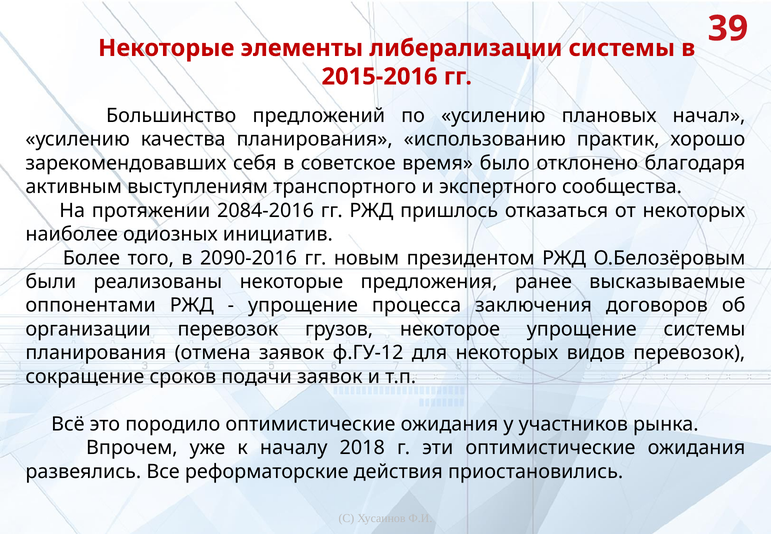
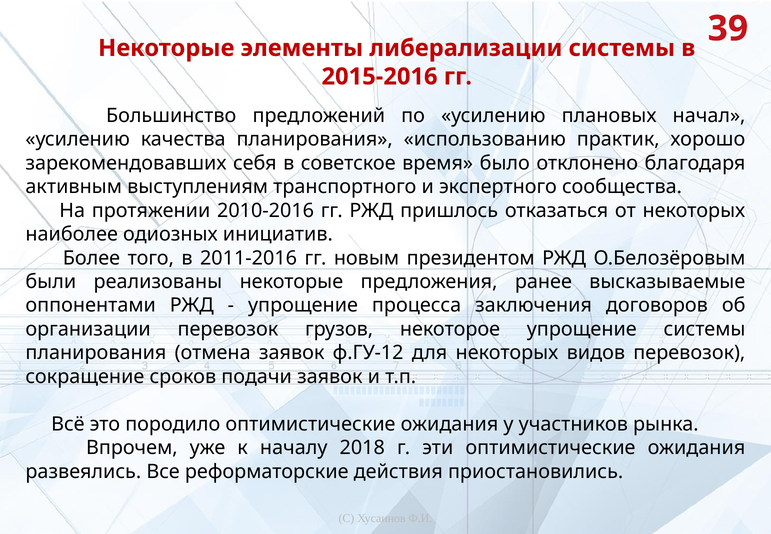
2084-2016: 2084-2016 -> 2010-2016
2090-2016: 2090-2016 -> 2011-2016
